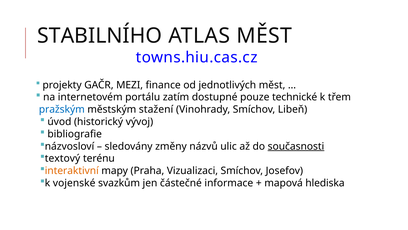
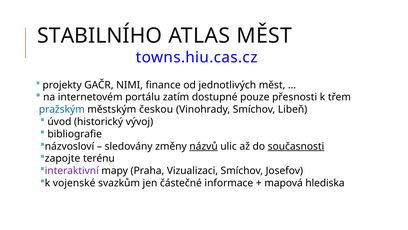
MEZI: MEZI -> NIMI
technické: technické -> přesnosti
stažení: stažení -> českou
názvů underline: none -> present
textový: textový -> zapojte
interaktivní colour: orange -> purple
